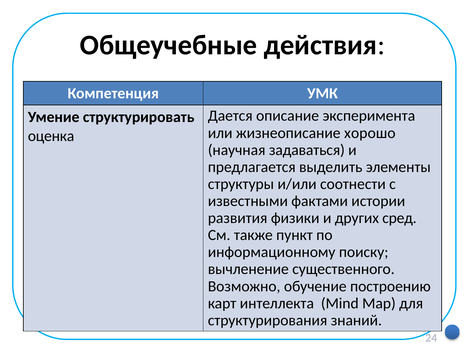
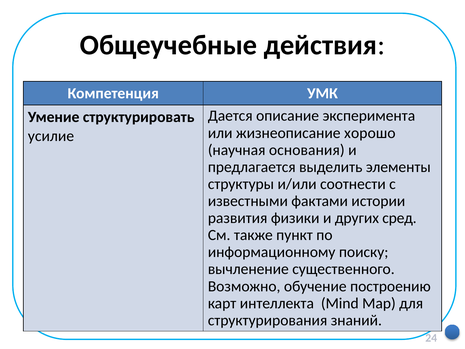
оценка: оценка -> усилие
задаваться: задаваться -> основания
